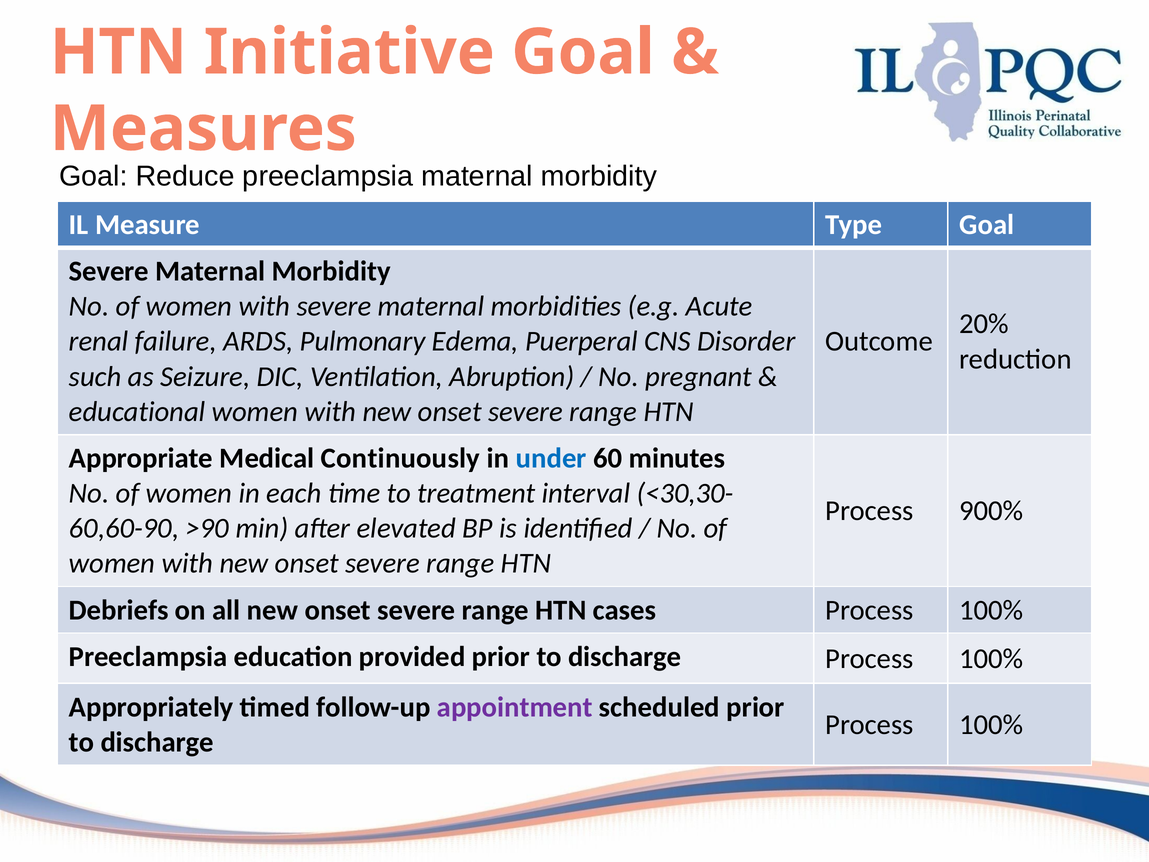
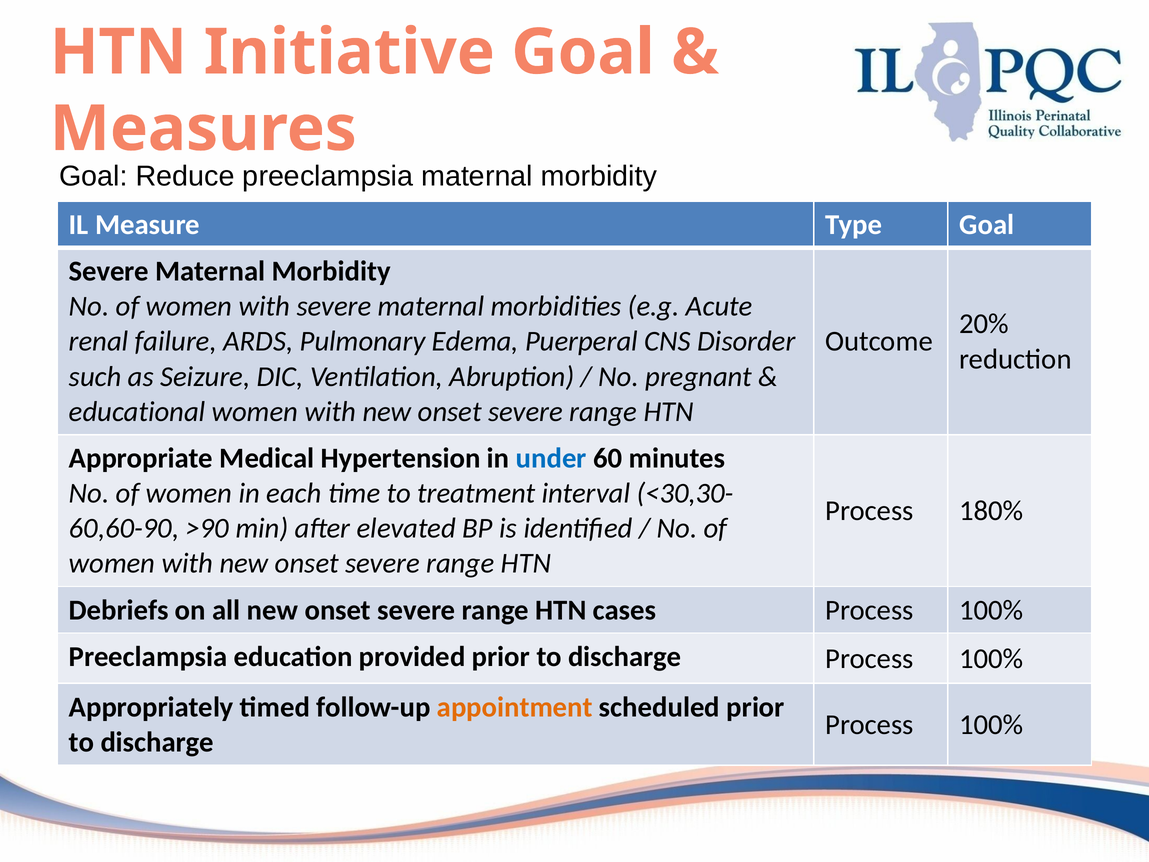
Continuously: Continuously -> Hypertension
900%: 900% -> 180%
appointment colour: purple -> orange
